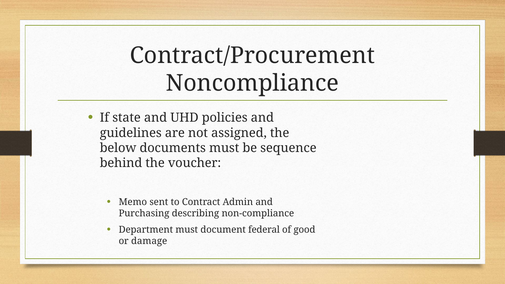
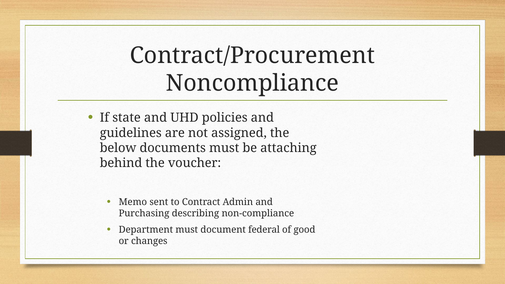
sequence: sequence -> attaching
damage: damage -> changes
